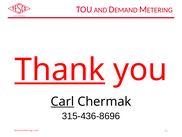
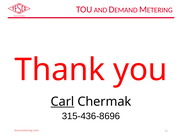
Thank underline: present -> none
